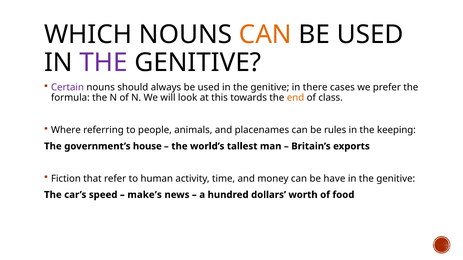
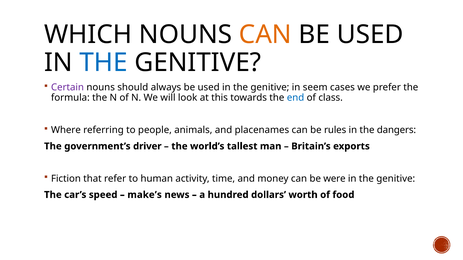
THE at (104, 63) colour: purple -> blue
there: there -> seem
end colour: orange -> blue
keeping: keeping -> dangers
house: house -> driver
have: have -> were
